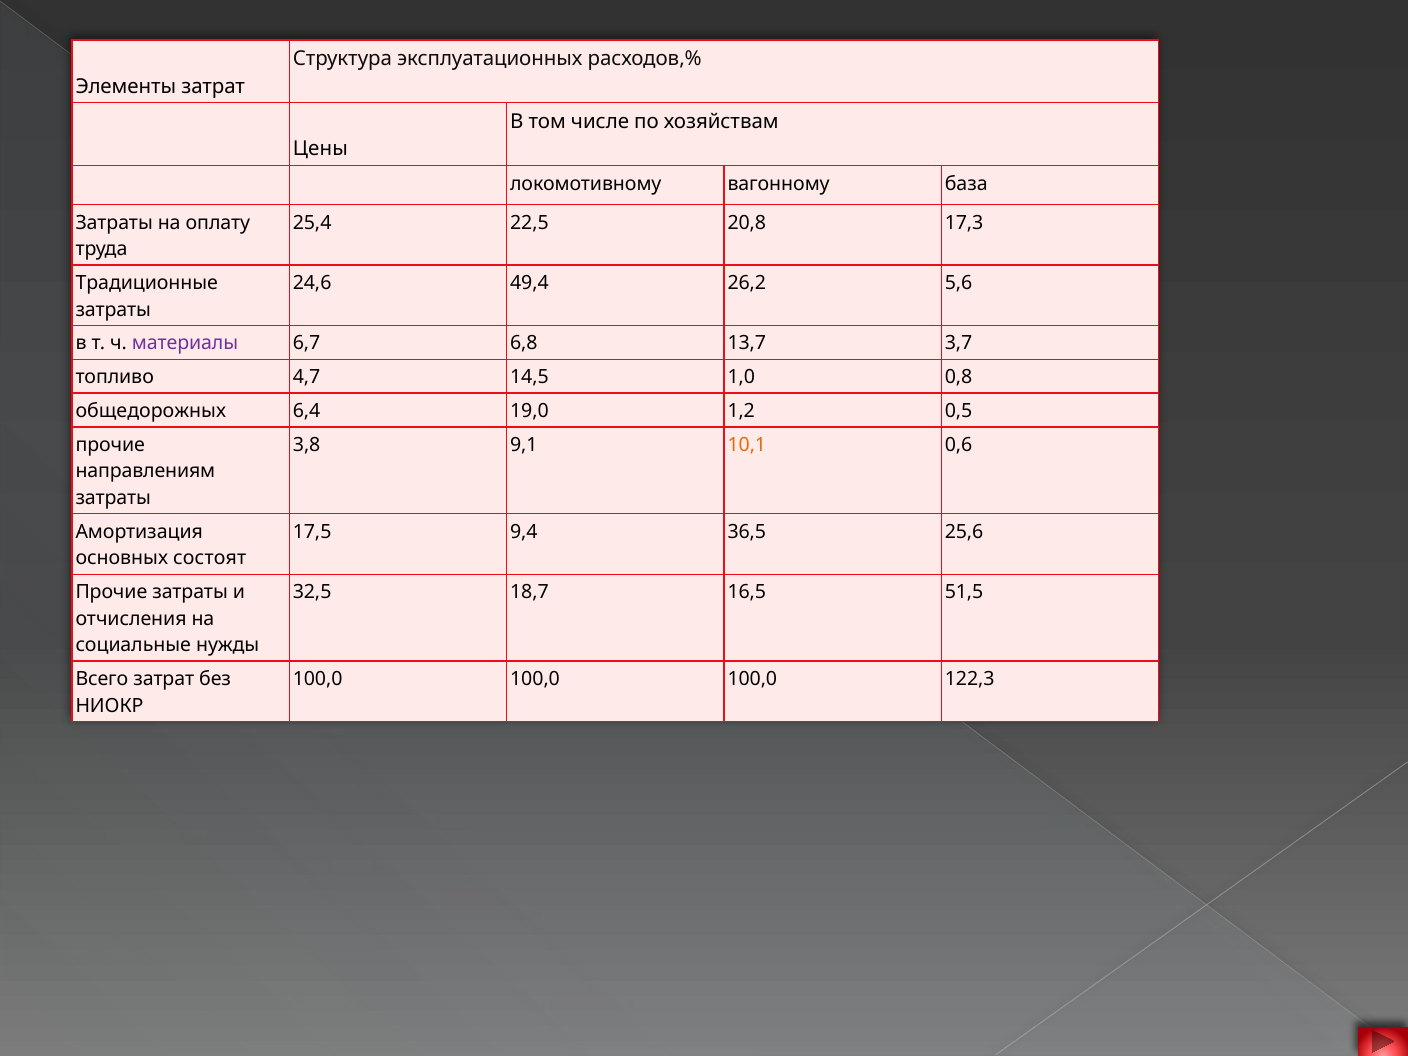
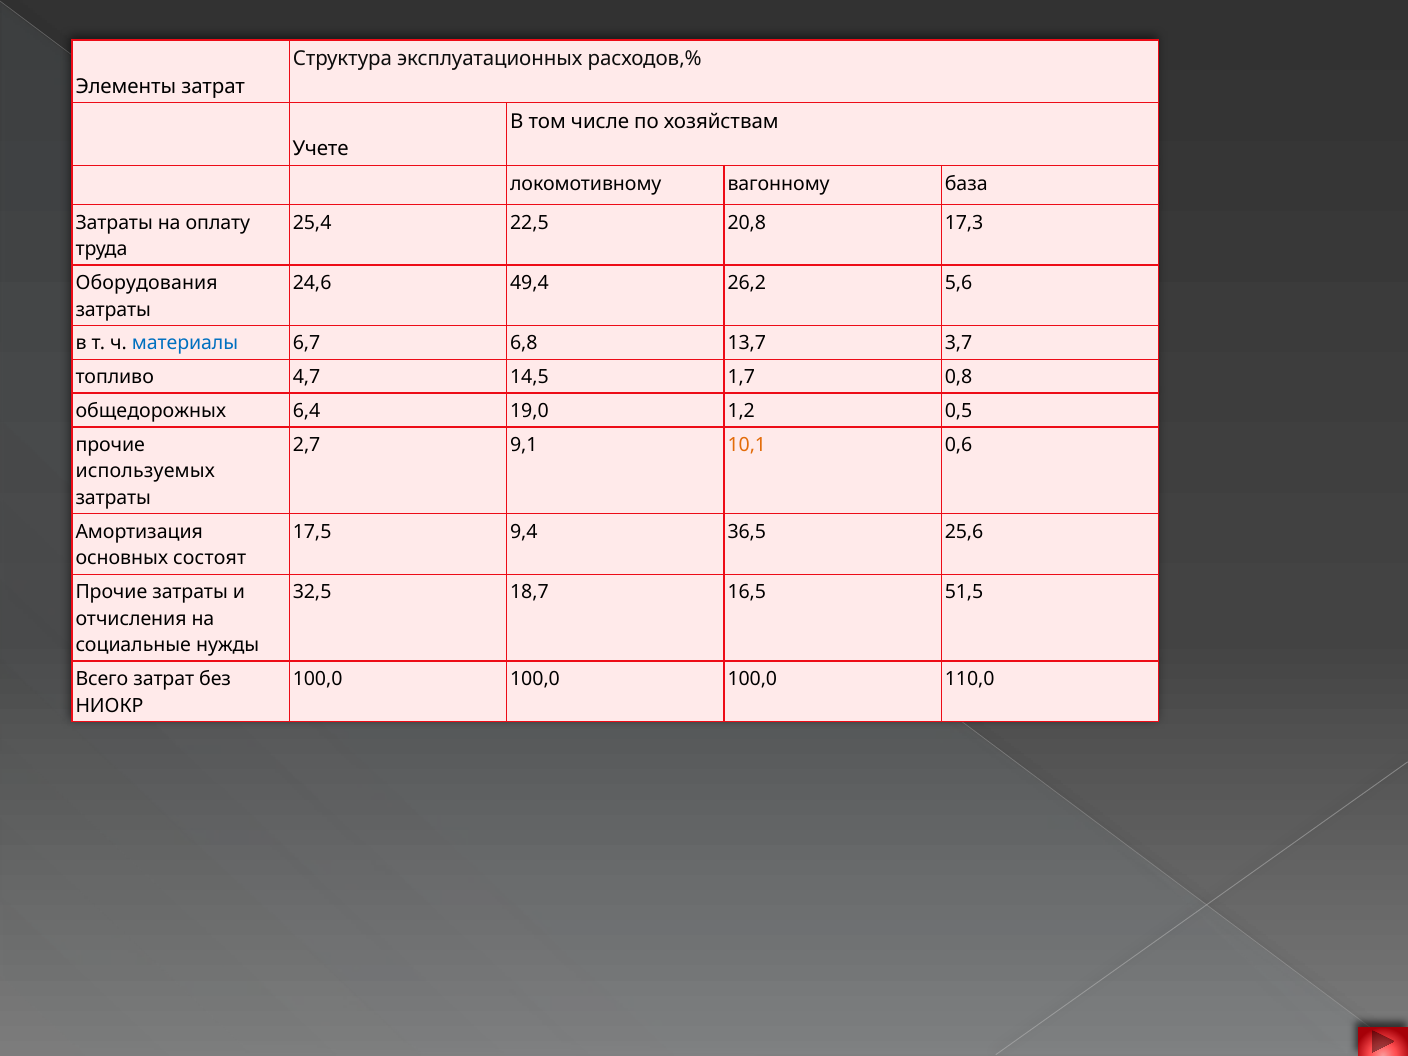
Цены: Цены -> Учете
Традиционные: Традиционные -> Оборудования
материалы colour: purple -> blue
1,0: 1,0 -> 1,7
3,8: 3,8 -> 2,7
направлениям: направлениям -> используемых
122,3: 122,3 -> 110,0
